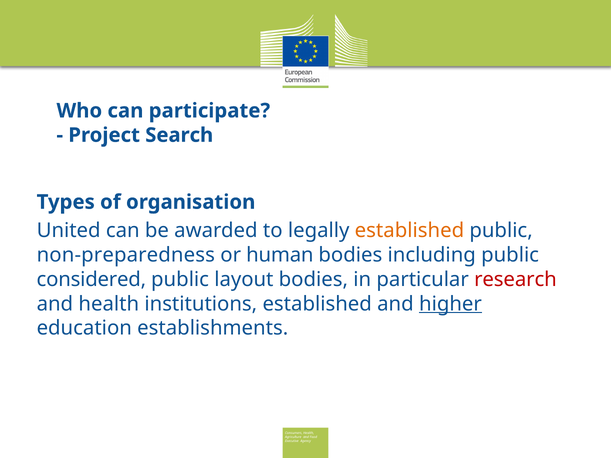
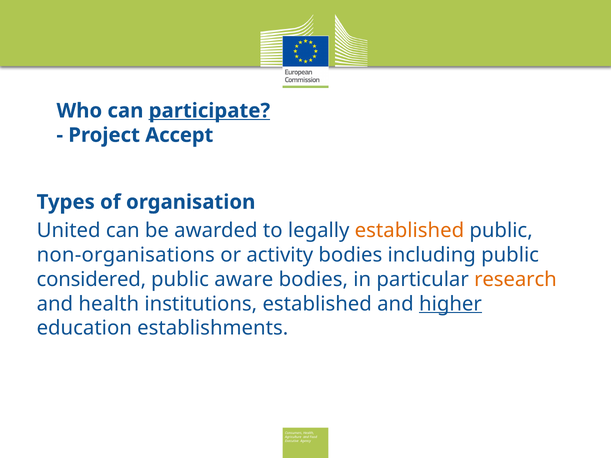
participate underline: none -> present
Search: Search -> Accept
non-preparedness: non-preparedness -> non-organisations
human: human -> activity
layout: layout -> aware
research colour: red -> orange
